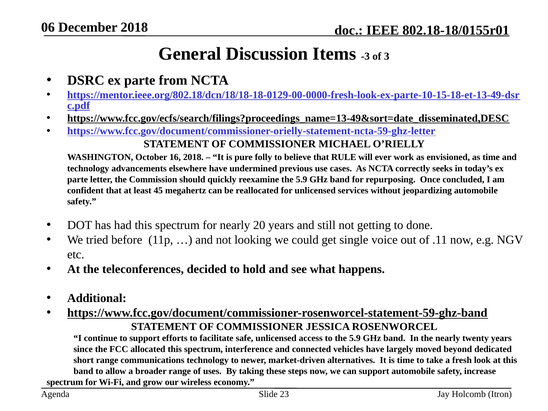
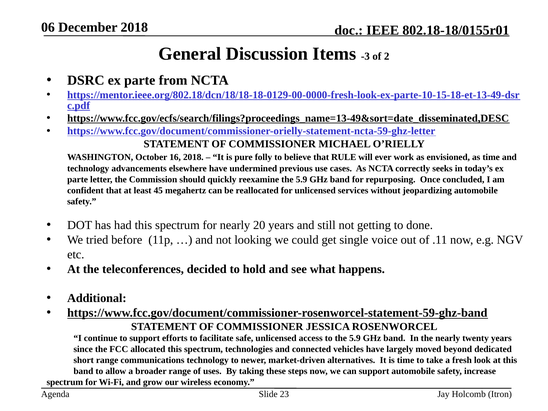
3: 3 -> 2
interference: interference -> technologies
